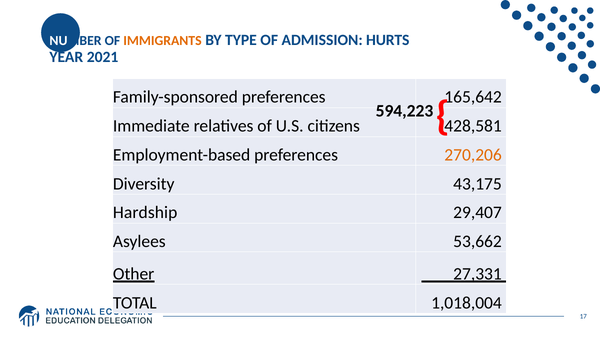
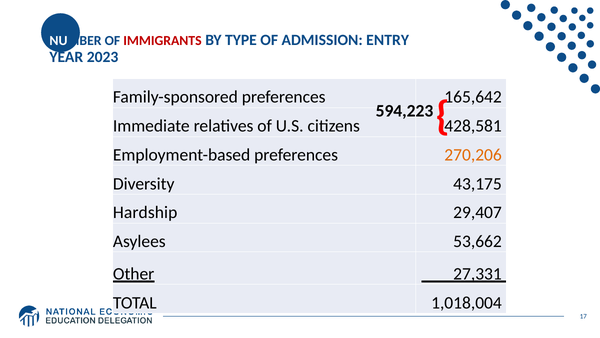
IMMIGRANTS colour: orange -> red
HURTS: HURTS -> ENTRY
2021: 2021 -> 2023
